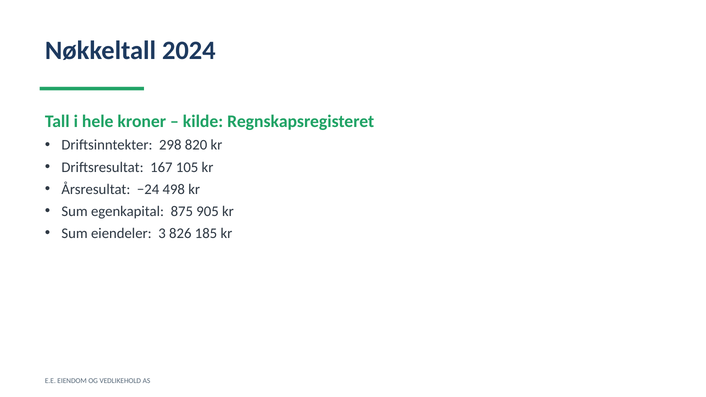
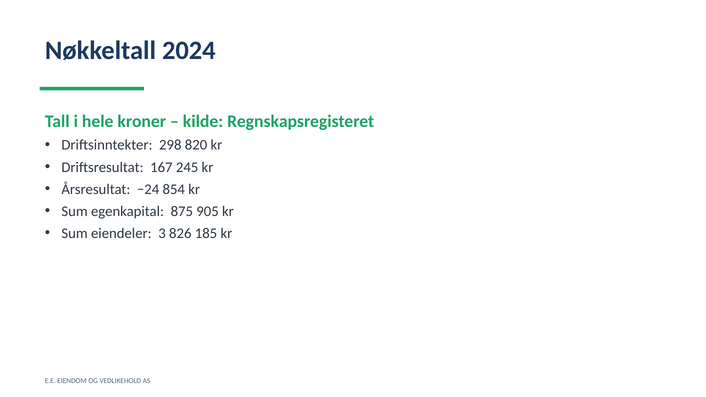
105: 105 -> 245
498: 498 -> 854
